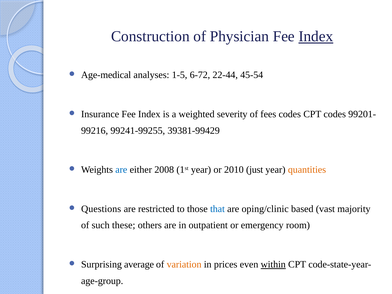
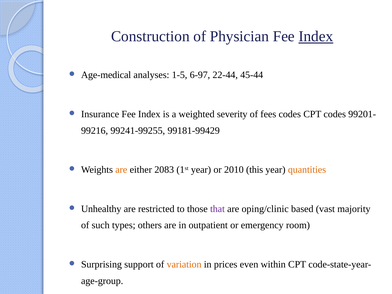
6-72: 6-72 -> 6-97
45-54: 45-54 -> 45-44
39381-99429: 39381-99429 -> 99181-99429
are at (121, 170) colour: blue -> orange
2008: 2008 -> 2083
just: just -> this
Questions: Questions -> Unhealthy
that colour: blue -> purple
these: these -> types
average: average -> support
within underline: present -> none
